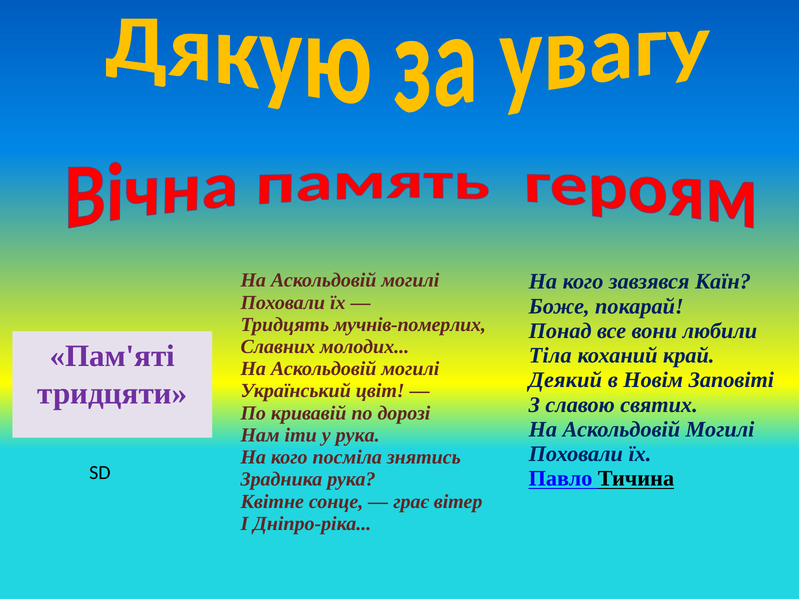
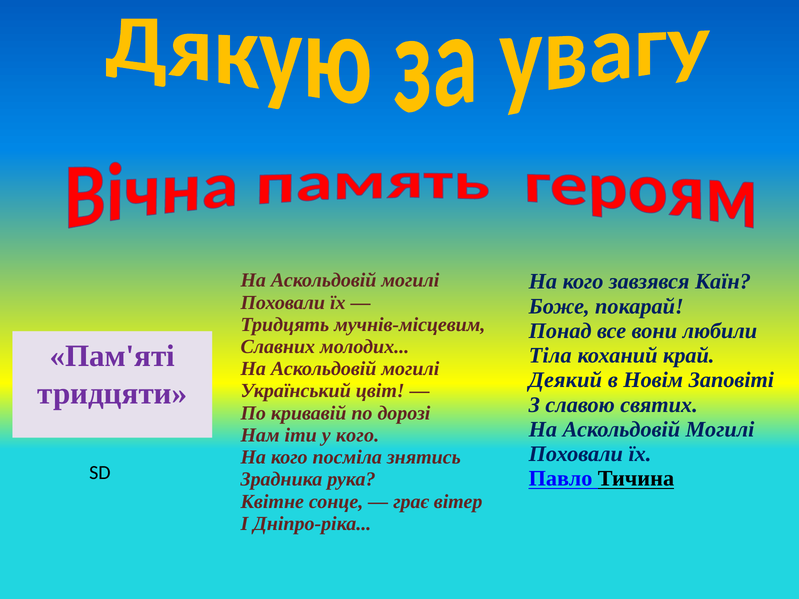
мучнів-померлих: мучнів-померлих -> мучнів-місцевим
у рука: рука -> кого
